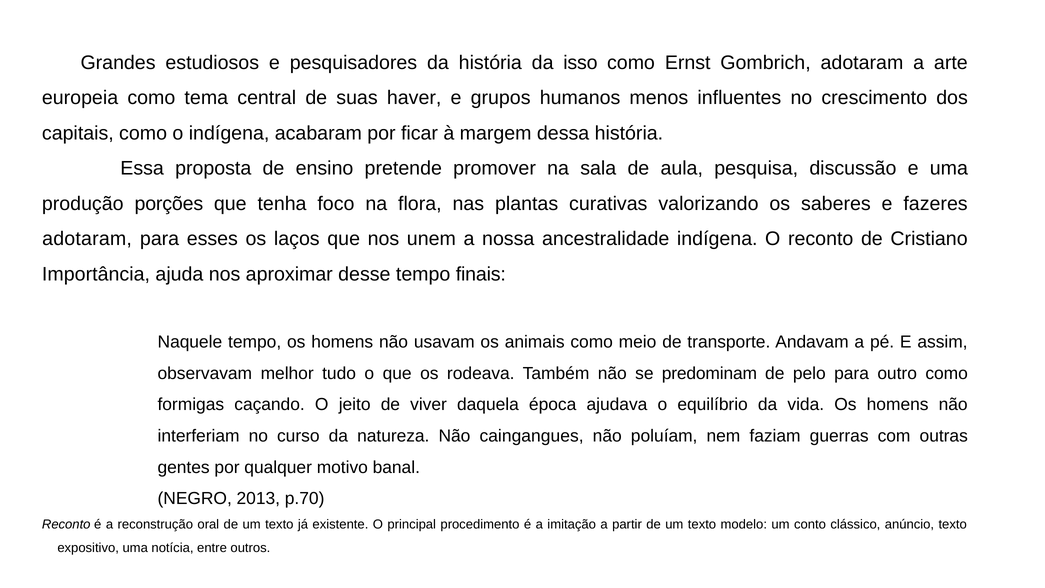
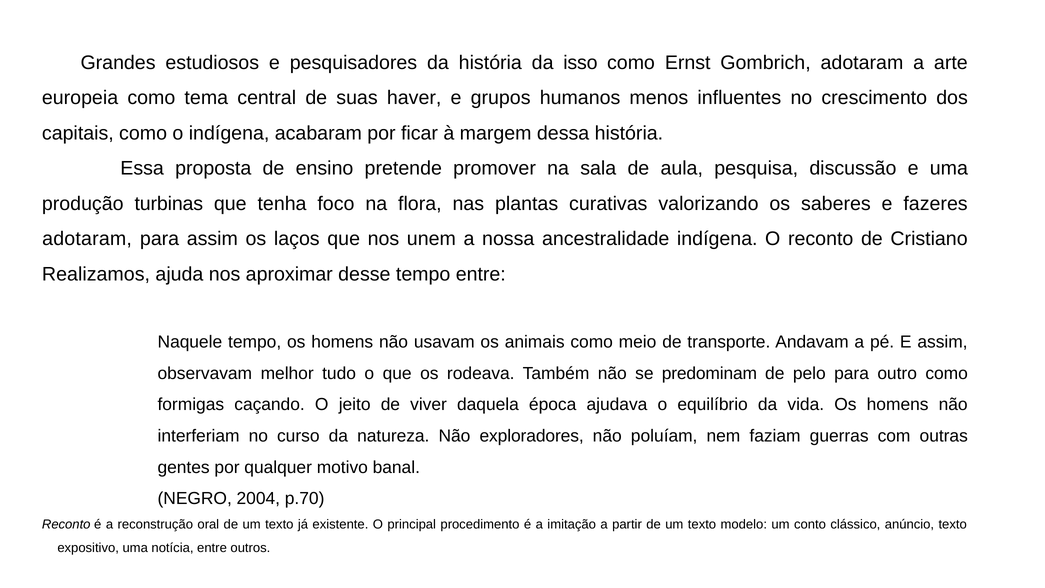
porções: porções -> turbinas
para esses: esses -> assim
Importância: Importância -> Realizamos
tempo finais: finais -> entre
caingangues: caingangues -> exploradores
2013: 2013 -> 2004
